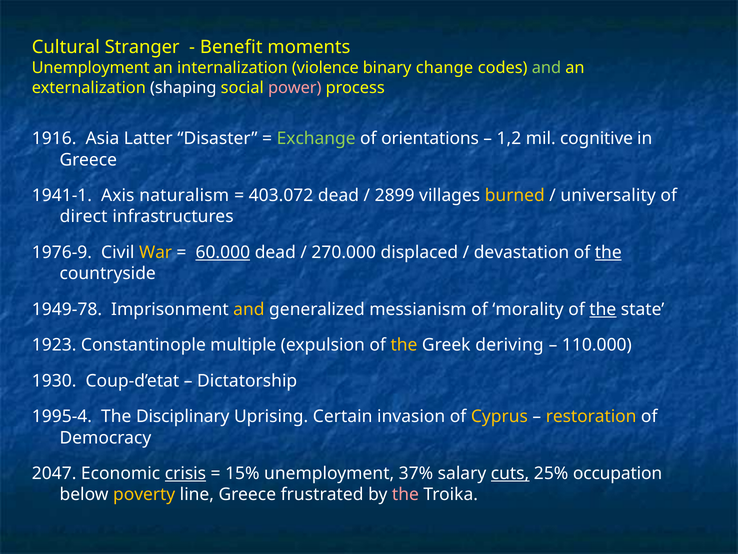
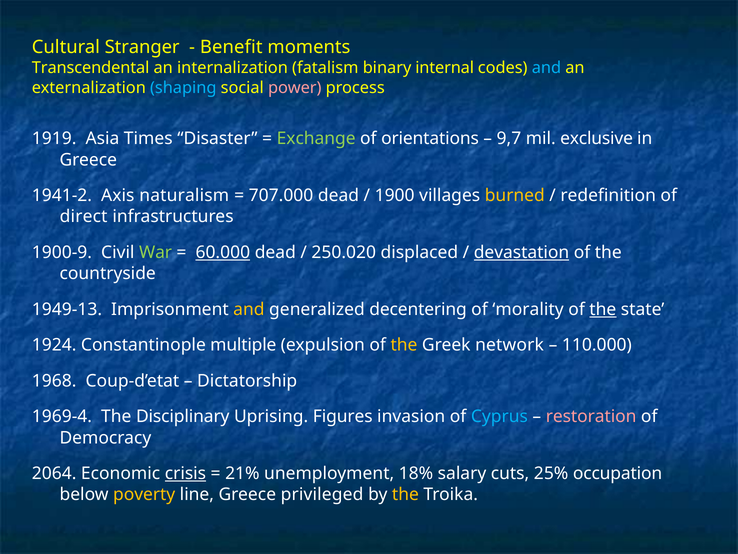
Unemployment at (91, 68): Unemployment -> Transcendental
violence: violence -> fatalism
change: change -> internal
and at (546, 68) colour: light green -> light blue
shaping colour: white -> light blue
1916: 1916 -> 1919
Latter: Latter -> Times
1,2: 1,2 -> 9,7
cognitive: cognitive -> exclusive
1941-1: 1941-1 -> 1941-2
403.072: 403.072 -> 707.000
2899: 2899 -> 1900
universality: universality -> redefinition
1976-9: 1976-9 -> 1900-9
War colour: yellow -> light green
270.000: 270.000 -> 250.020
devastation underline: none -> present
the at (608, 252) underline: present -> none
1949-78: 1949-78 -> 1949-13
messianism: messianism -> decentering
1923: 1923 -> 1924
deriving: deriving -> network
1930: 1930 -> 1968
1995-4: 1995-4 -> 1969-4
Certain: Certain -> Figures
Cyprus colour: yellow -> light blue
restoration colour: yellow -> pink
2047: 2047 -> 2064
15%: 15% -> 21%
37%: 37% -> 18%
cuts underline: present -> none
frustrated: frustrated -> privileged
the at (405, 494) colour: pink -> yellow
